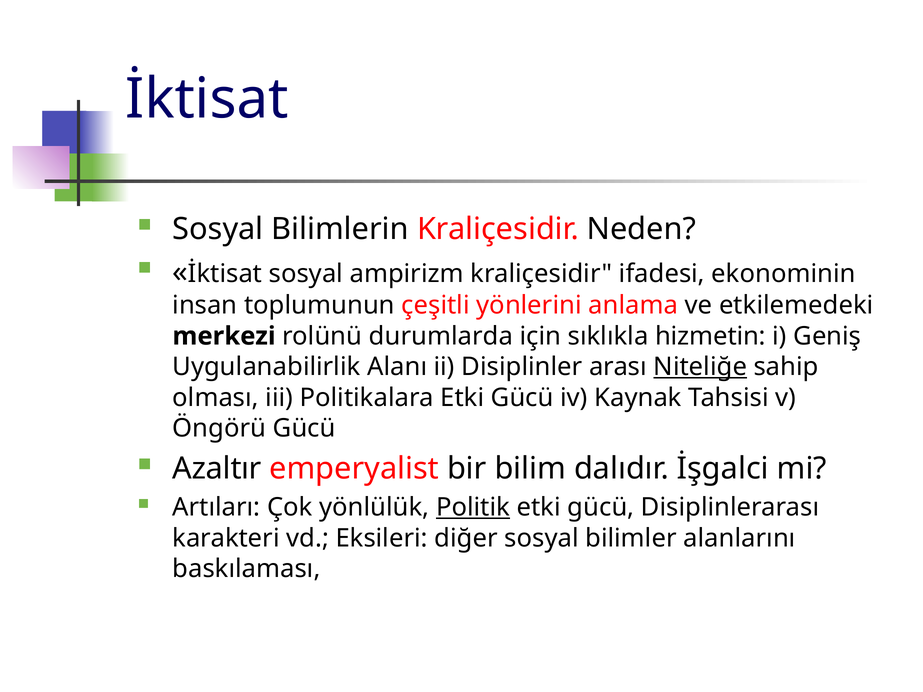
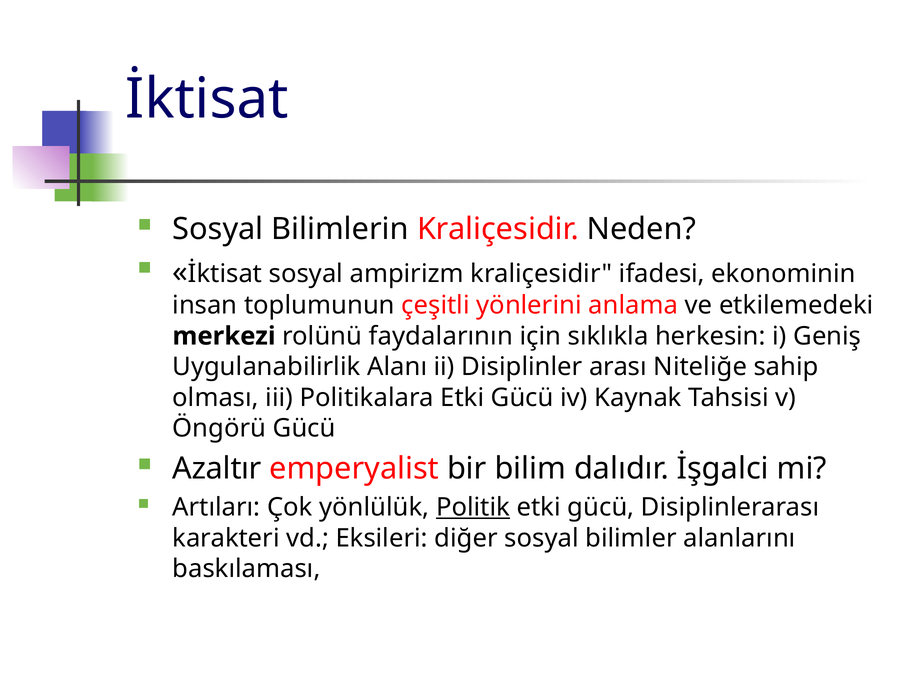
durumlarda: durumlarda -> faydalarının
hizmetin: hizmetin -> herkesin
Niteliğe underline: present -> none
